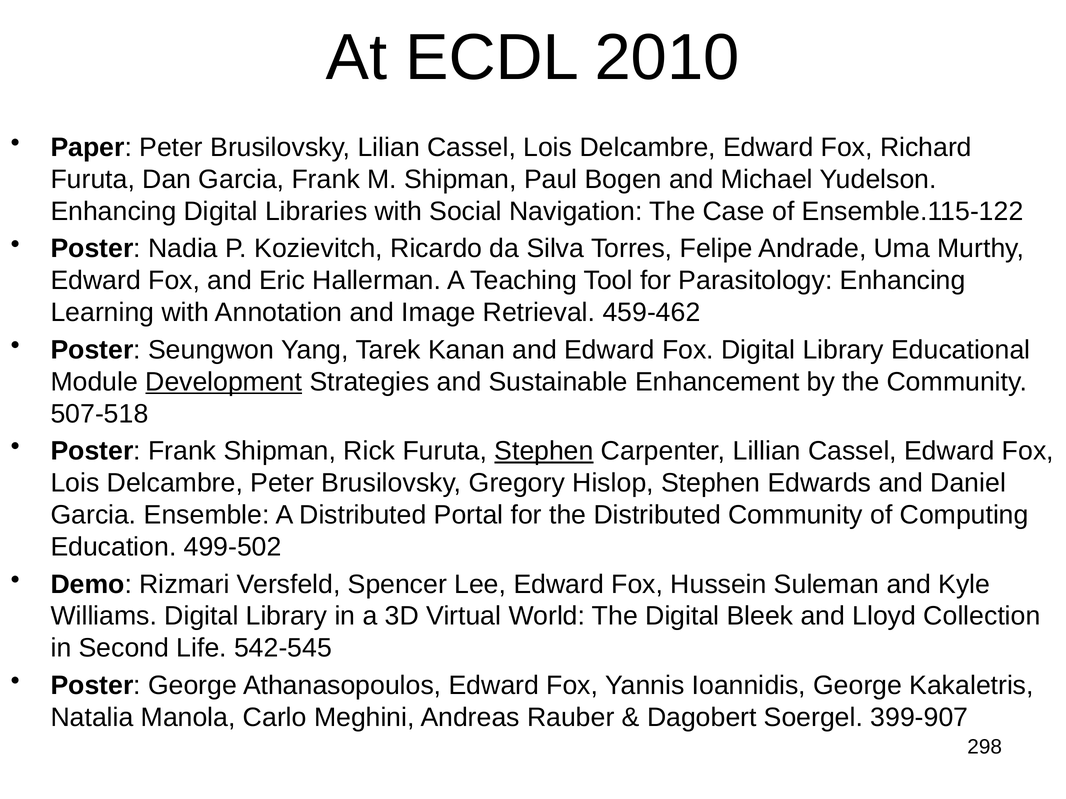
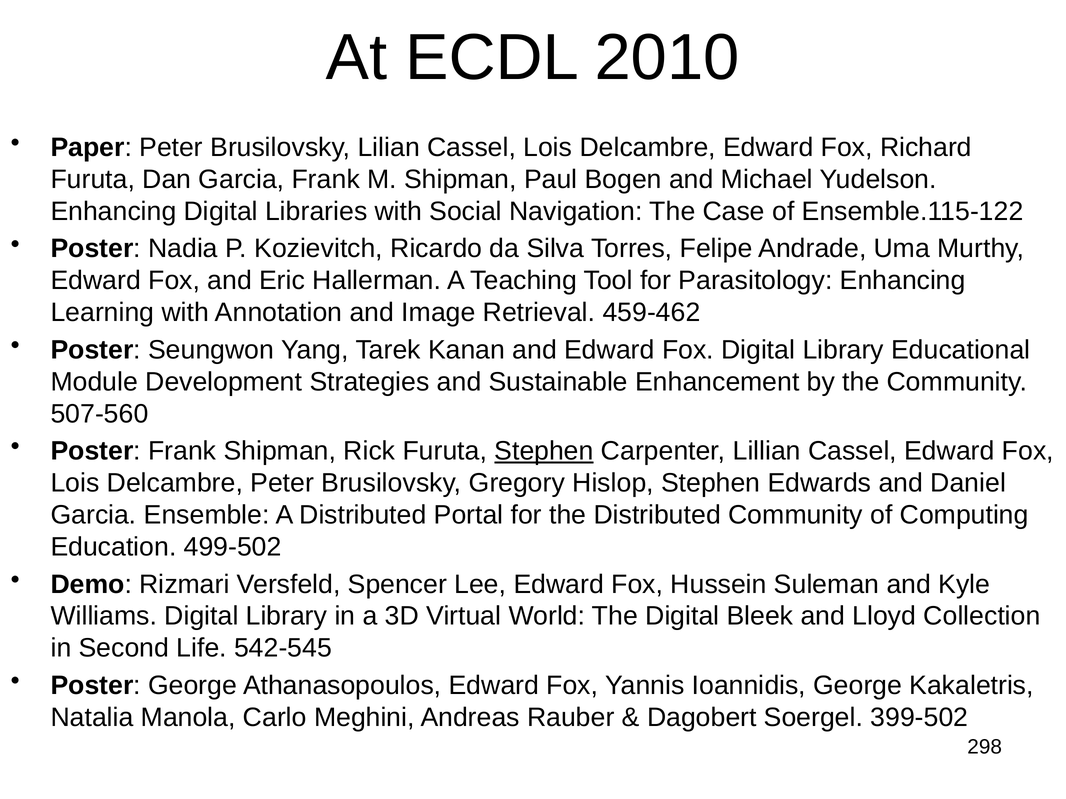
Development underline: present -> none
507-518: 507-518 -> 507-560
399-907: 399-907 -> 399-502
